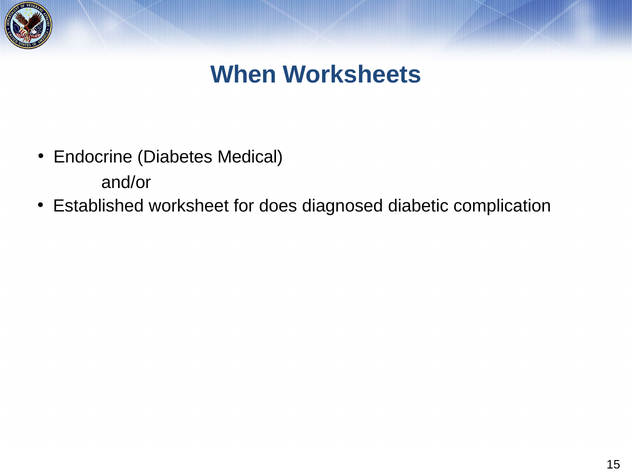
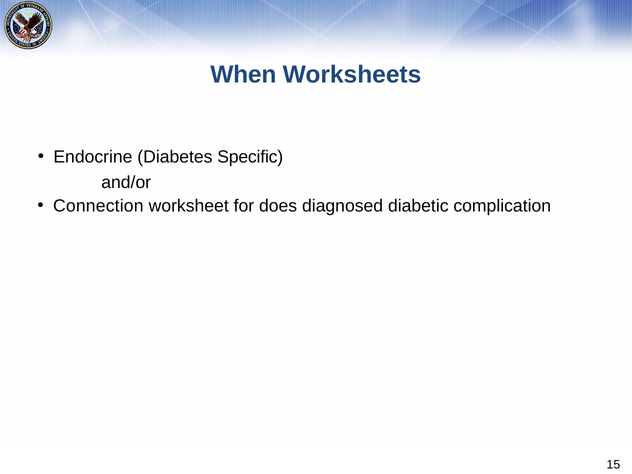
Medical: Medical -> Specific
Established: Established -> Connection
